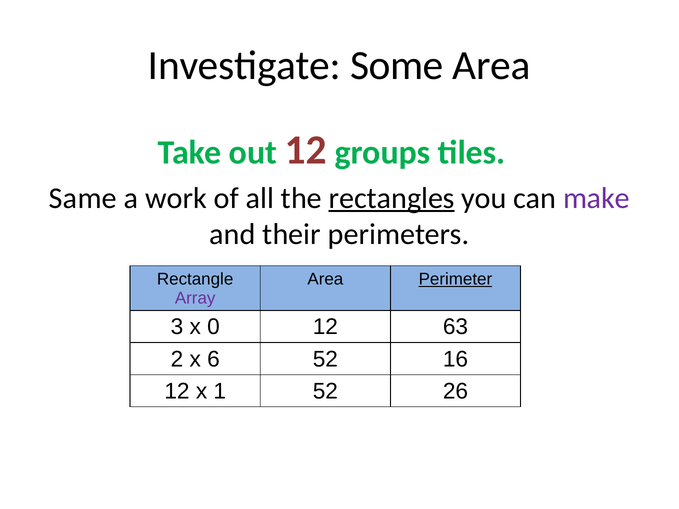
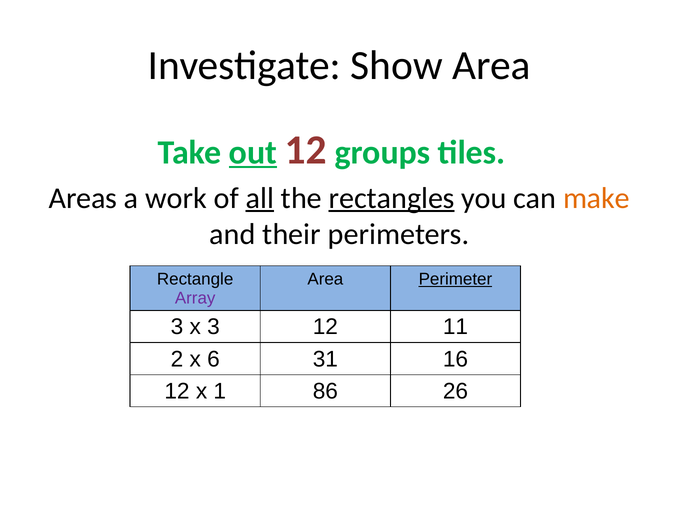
Some: Some -> Show
out underline: none -> present
Same: Same -> Areas
all underline: none -> present
make colour: purple -> orange
x 0: 0 -> 3
63: 63 -> 11
6 52: 52 -> 31
1 52: 52 -> 86
